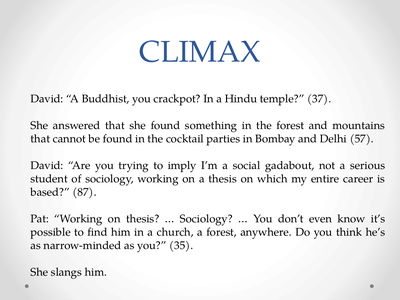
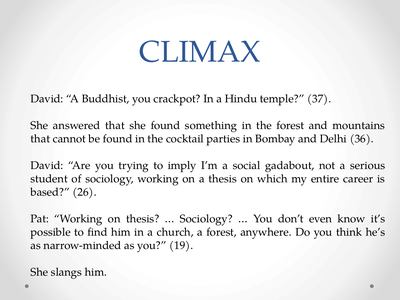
57: 57 -> 36
87: 87 -> 26
35: 35 -> 19
